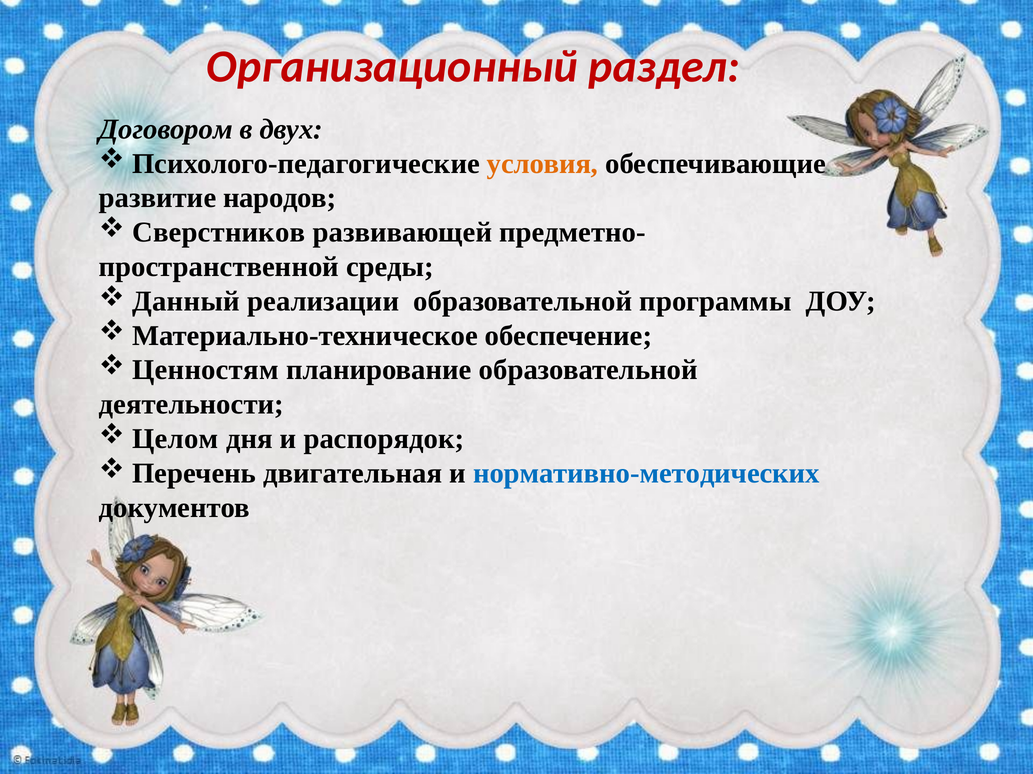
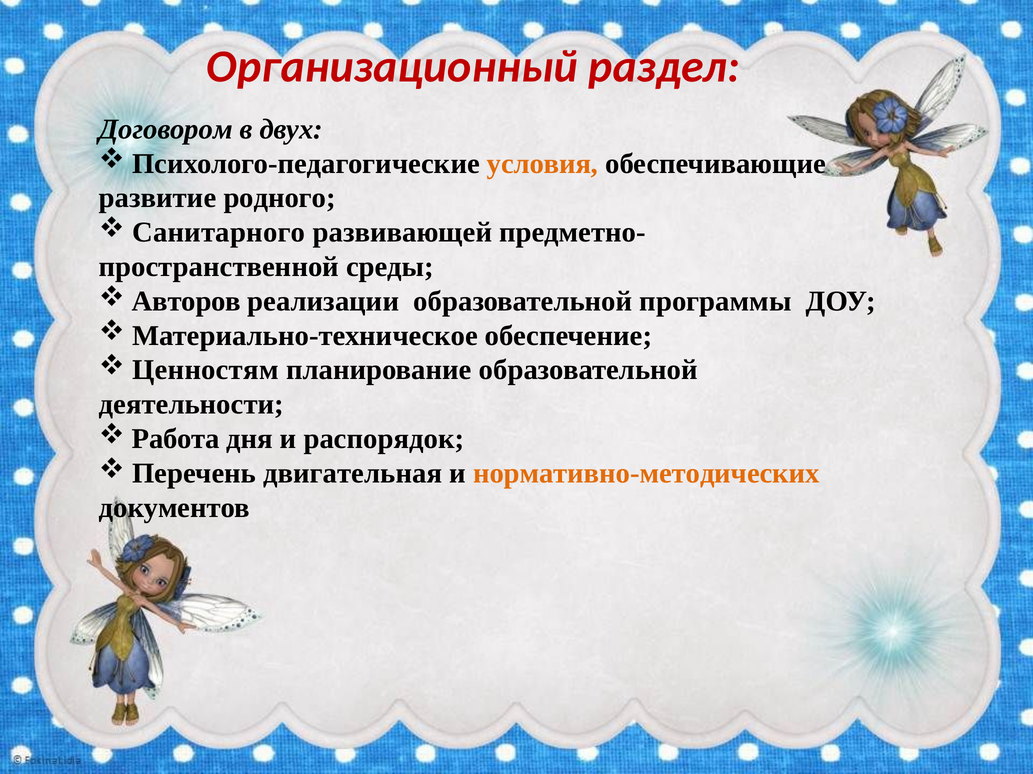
народов: народов -> родного
Сверстников: Сверстников -> Санитарного
Данный: Данный -> Авторов
Целом: Целом -> Работа
нормативно-методических colour: blue -> orange
